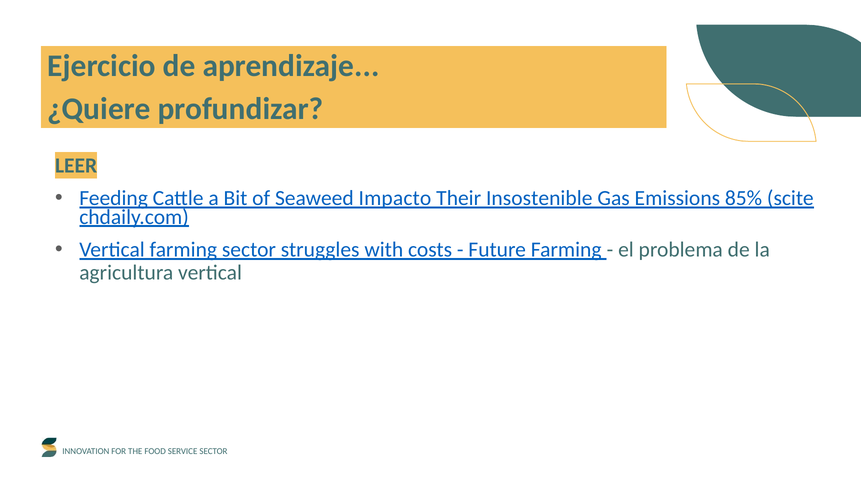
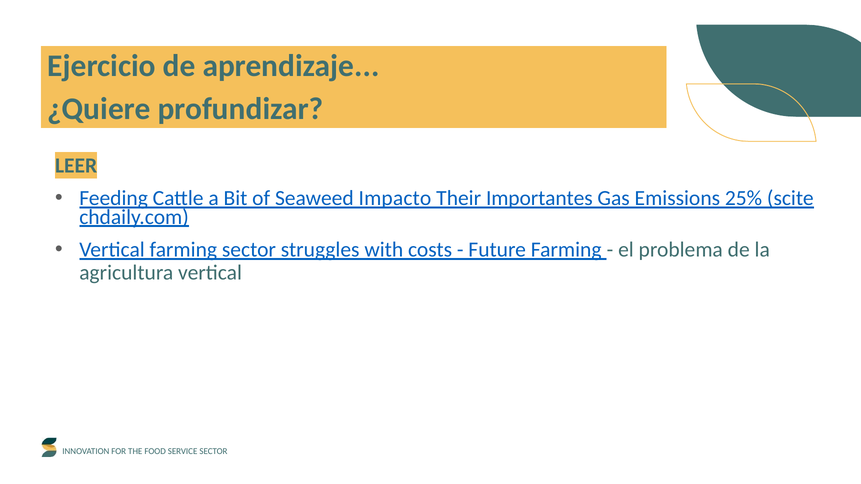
Insostenible: Insostenible -> Importantes
85%: 85% -> 25%
